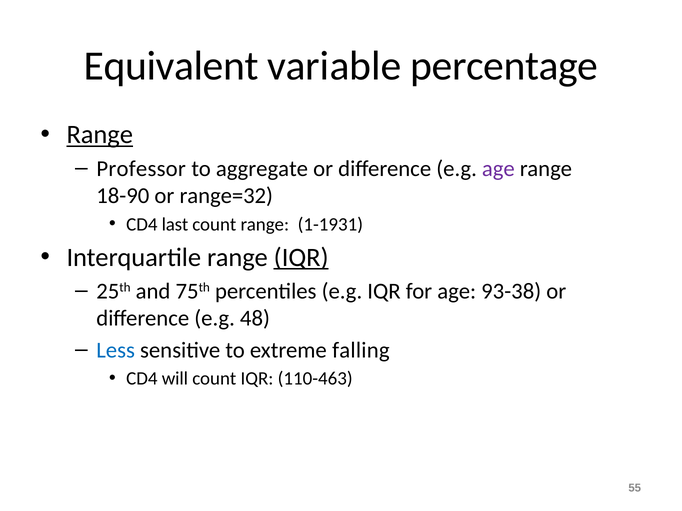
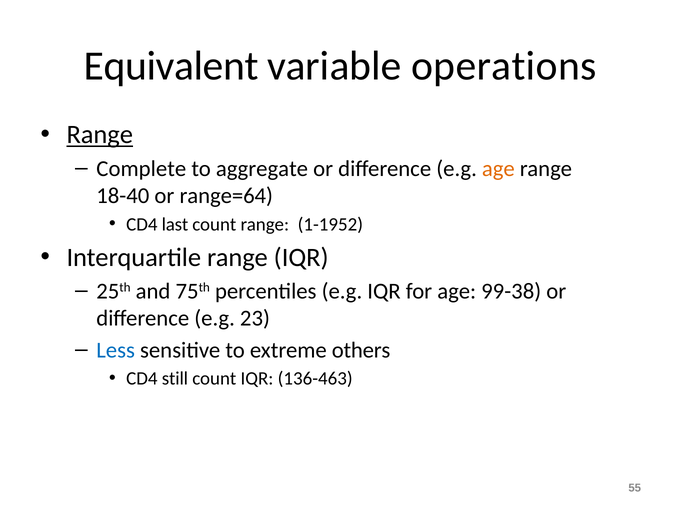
percentage: percentage -> operations
Professor: Professor -> Complete
age at (498, 169) colour: purple -> orange
18-90: 18-90 -> 18-40
range=32: range=32 -> range=64
1-1931: 1-1931 -> 1-1952
IQR at (301, 258) underline: present -> none
93-38: 93-38 -> 99-38
48: 48 -> 23
falling: falling -> others
will: will -> still
110-463: 110-463 -> 136-463
